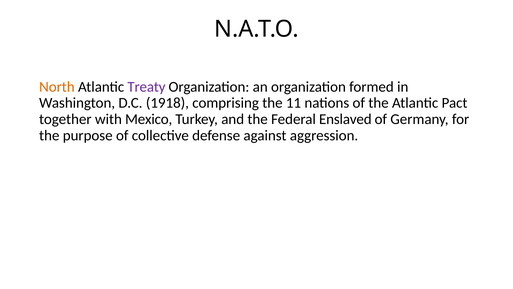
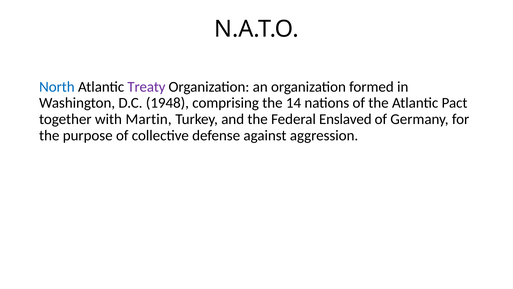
North colour: orange -> blue
1918: 1918 -> 1948
11: 11 -> 14
Mexico: Mexico -> Martin
